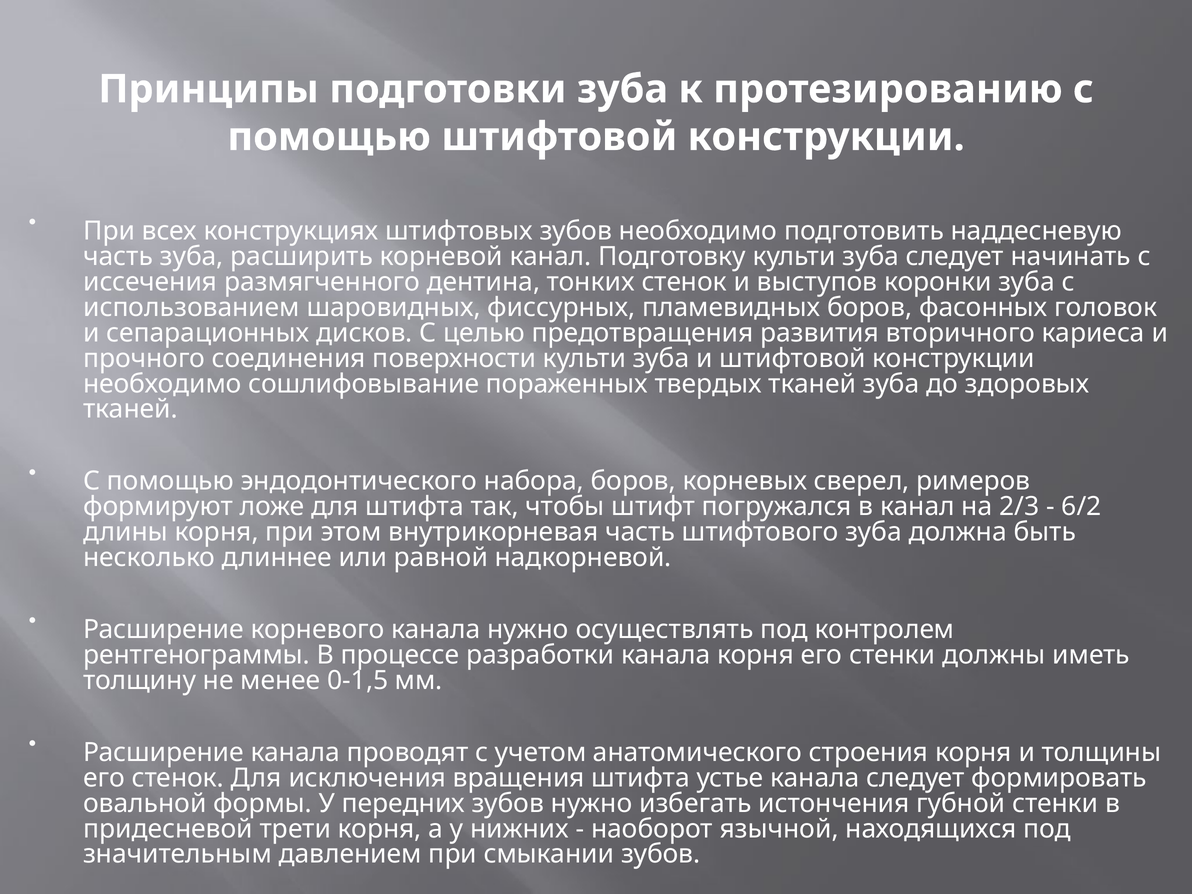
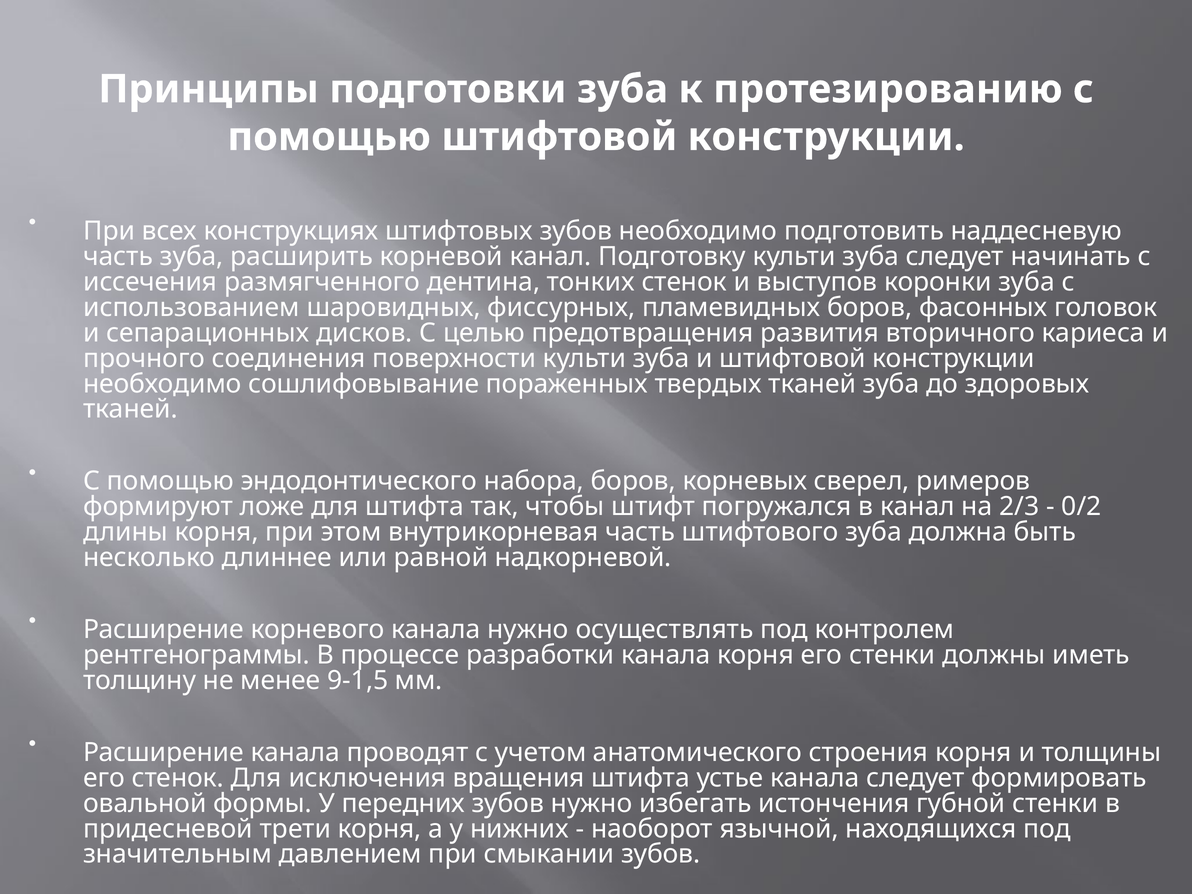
6/2: 6/2 -> 0/2
0-1,5: 0-1,5 -> 9-1,5
